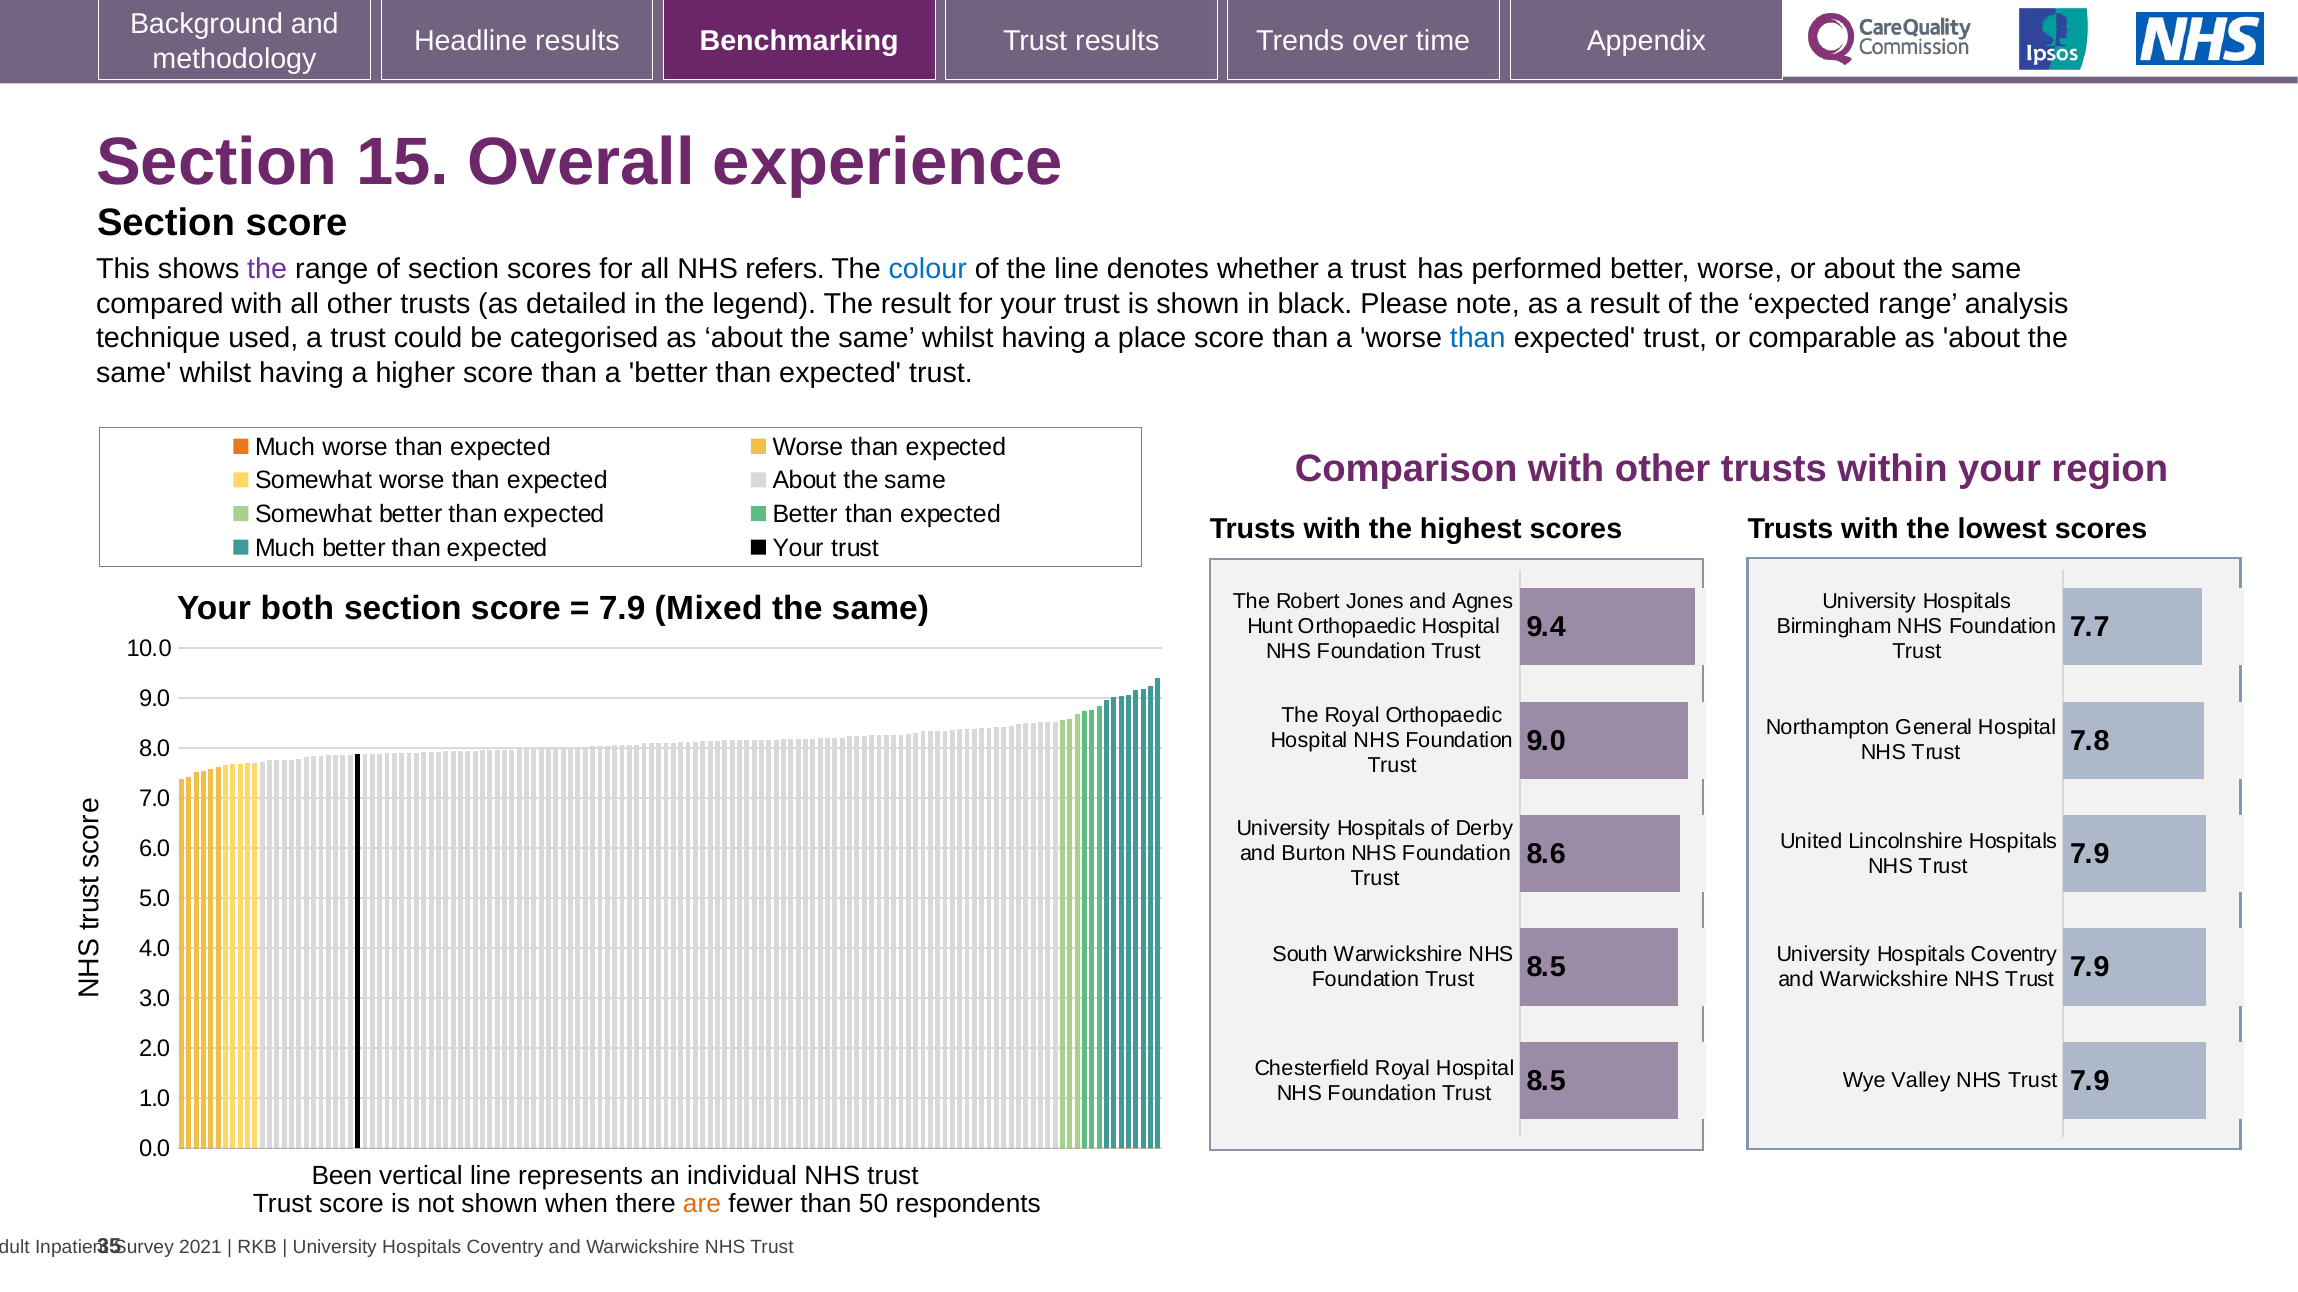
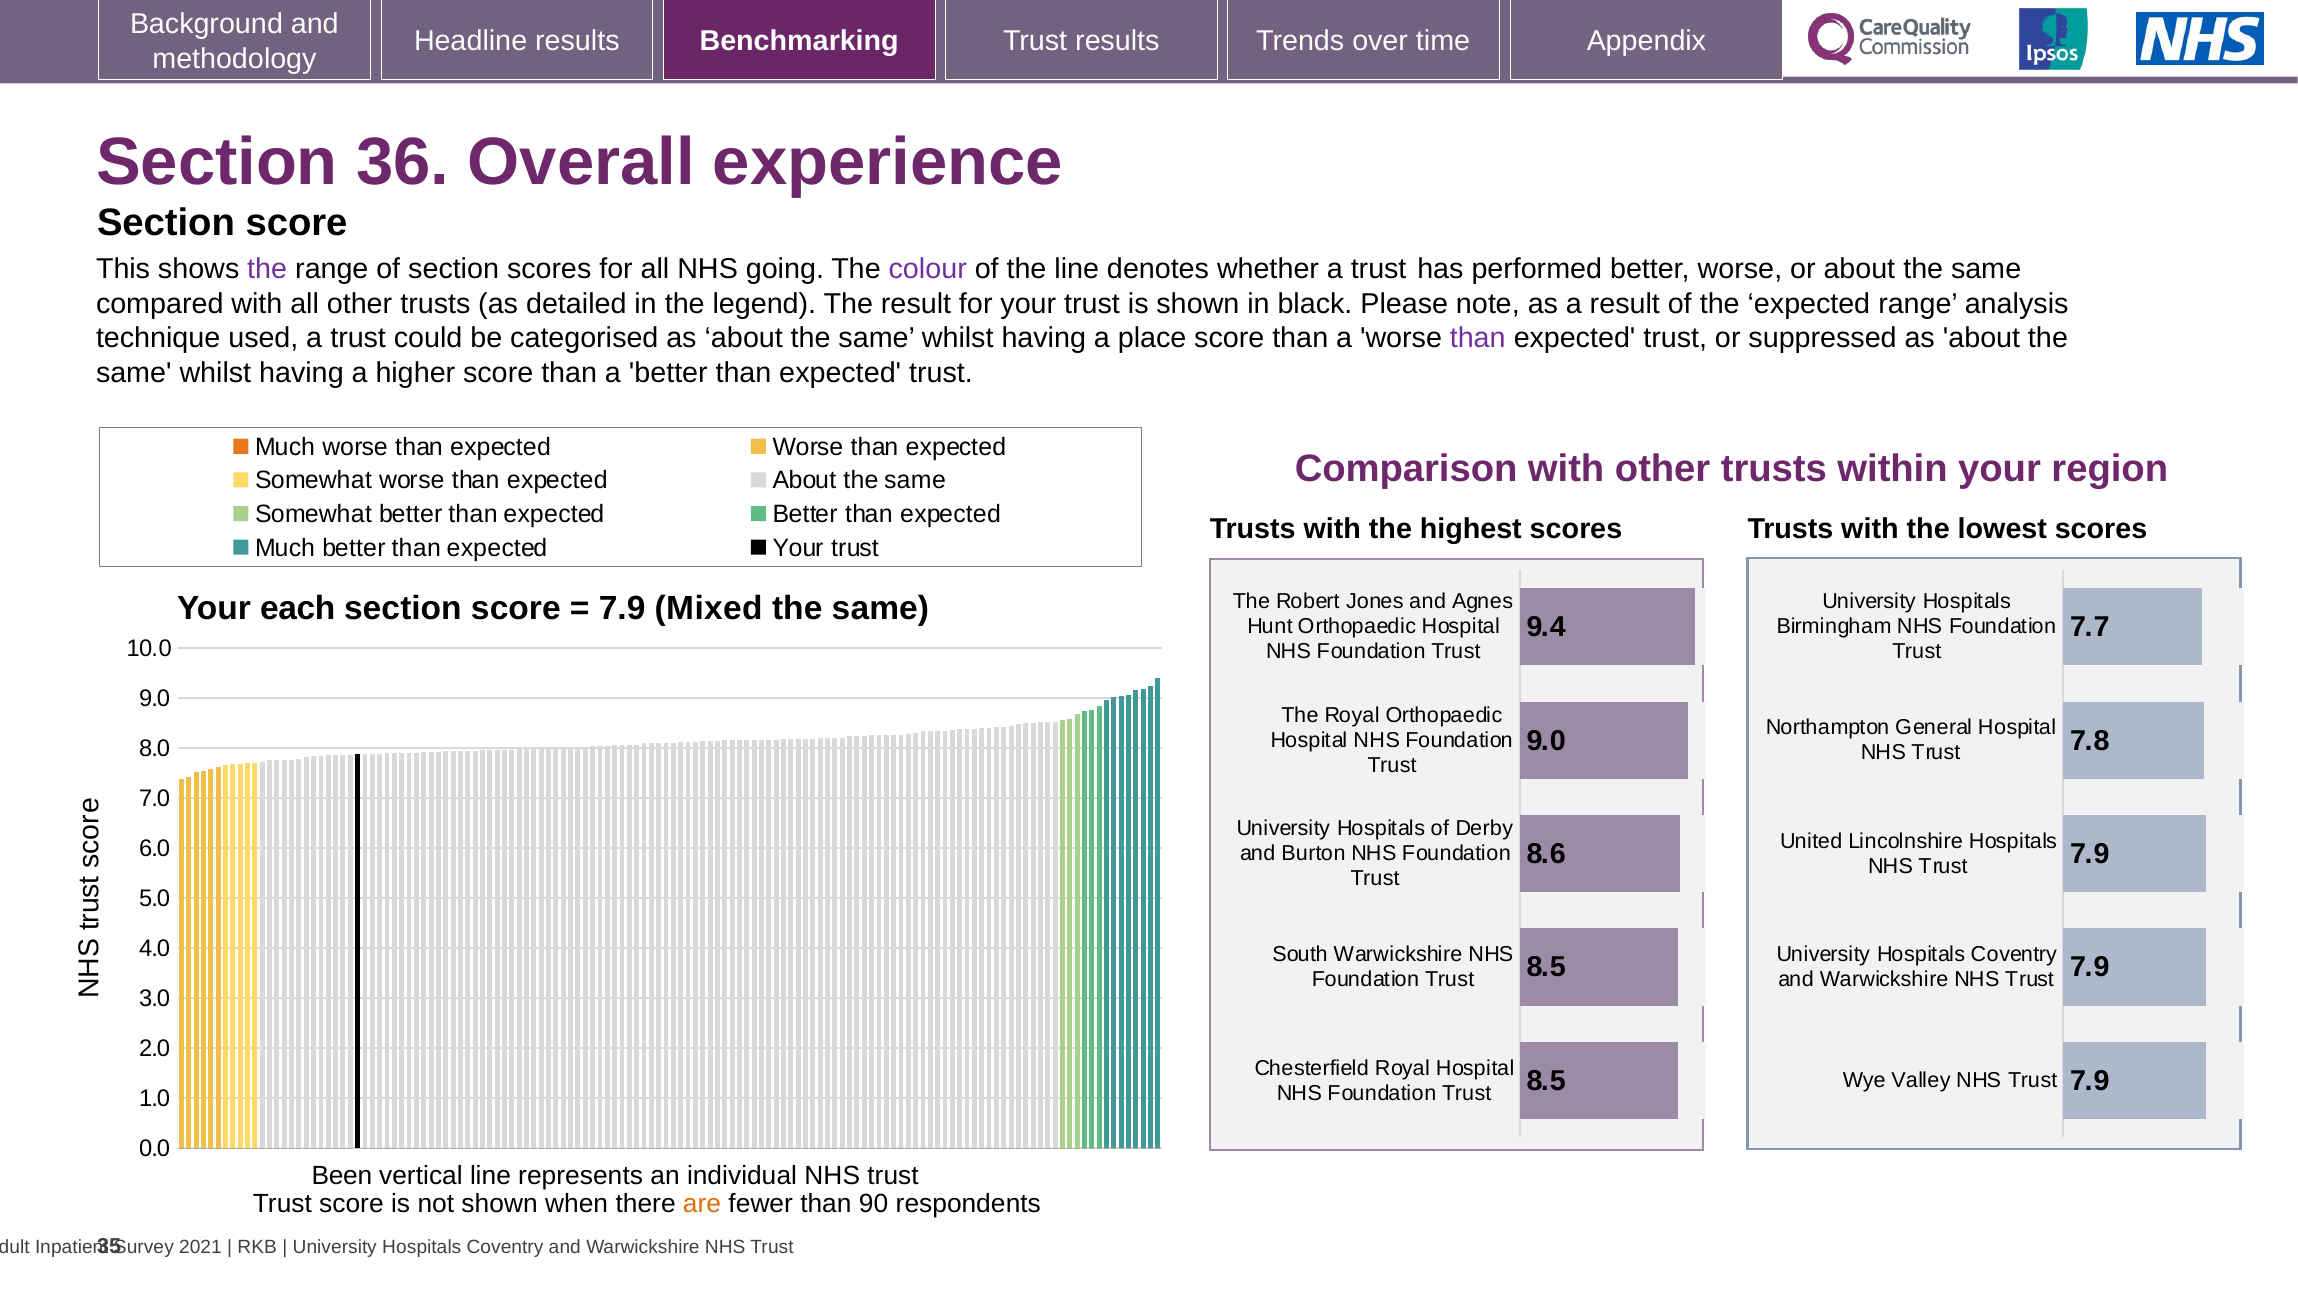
15: 15 -> 36
refers: refers -> going
colour colour: blue -> purple
than at (1478, 339) colour: blue -> purple
comparable: comparable -> suppressed
both: both -> each
50: 50 -> 90
